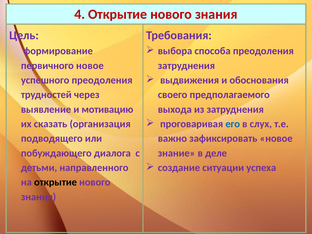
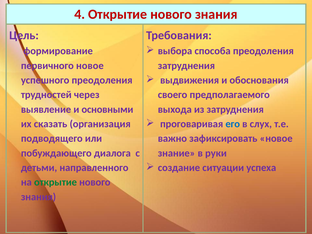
мотивацию: мотивацию -> основными
деле: деле -> руки
открытие at (55, 182) colour: black -> green
